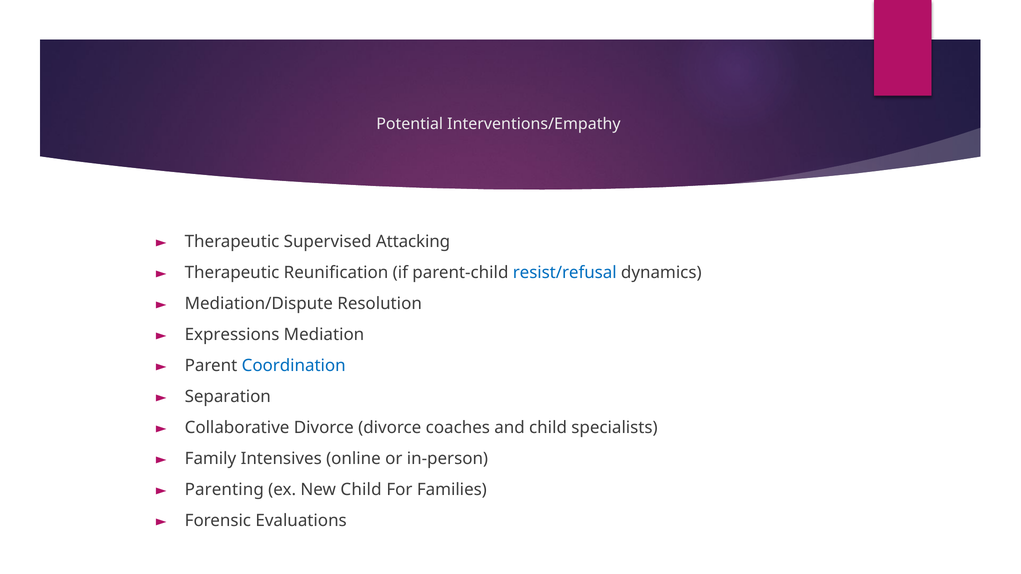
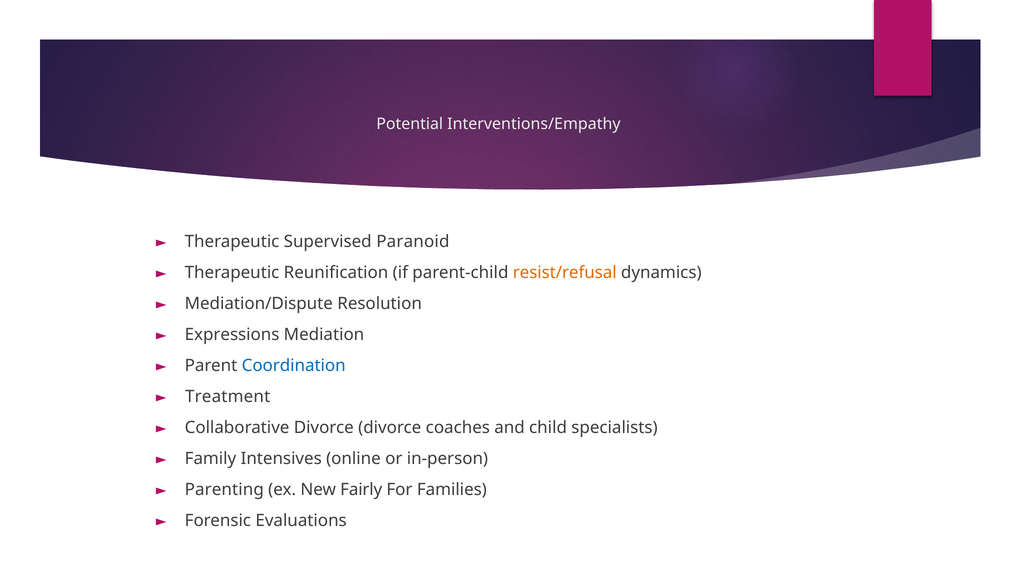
Attacking: Attacking -> Paranoid
resist/refusal colour: blue -> orange
Separation: Separation -> Treatment
New Child: Child -> Fairly
